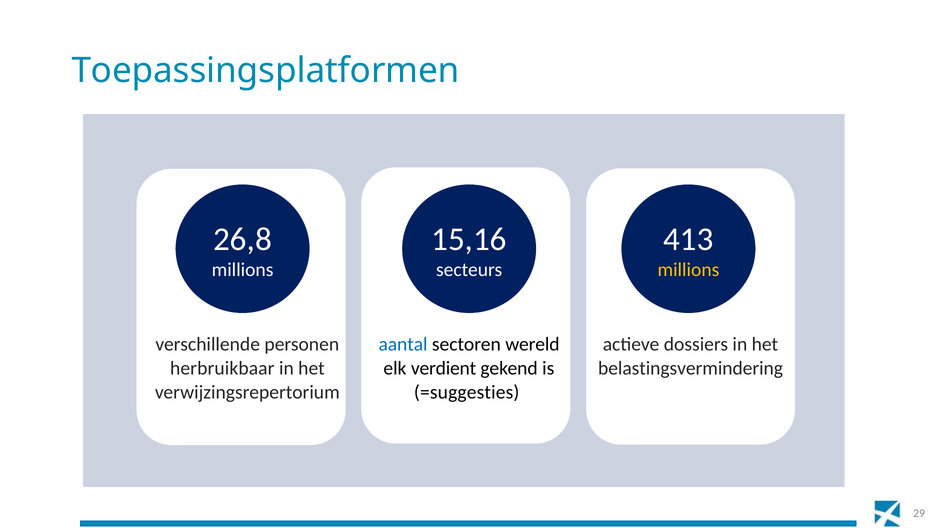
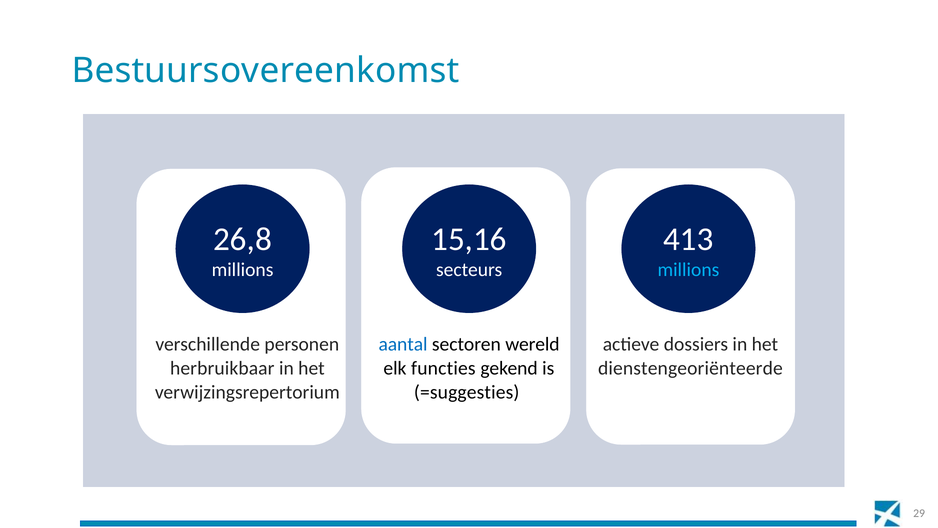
Toepassingsplatformen: Toepassingsplatformen -> Bestuursovereenkomst
millions at (688, 270) colour: yellow -> light blue
verdient: verdient -> functies
belastingsvermindering: belastingsvermindering -> dienstengeoriënteerde
